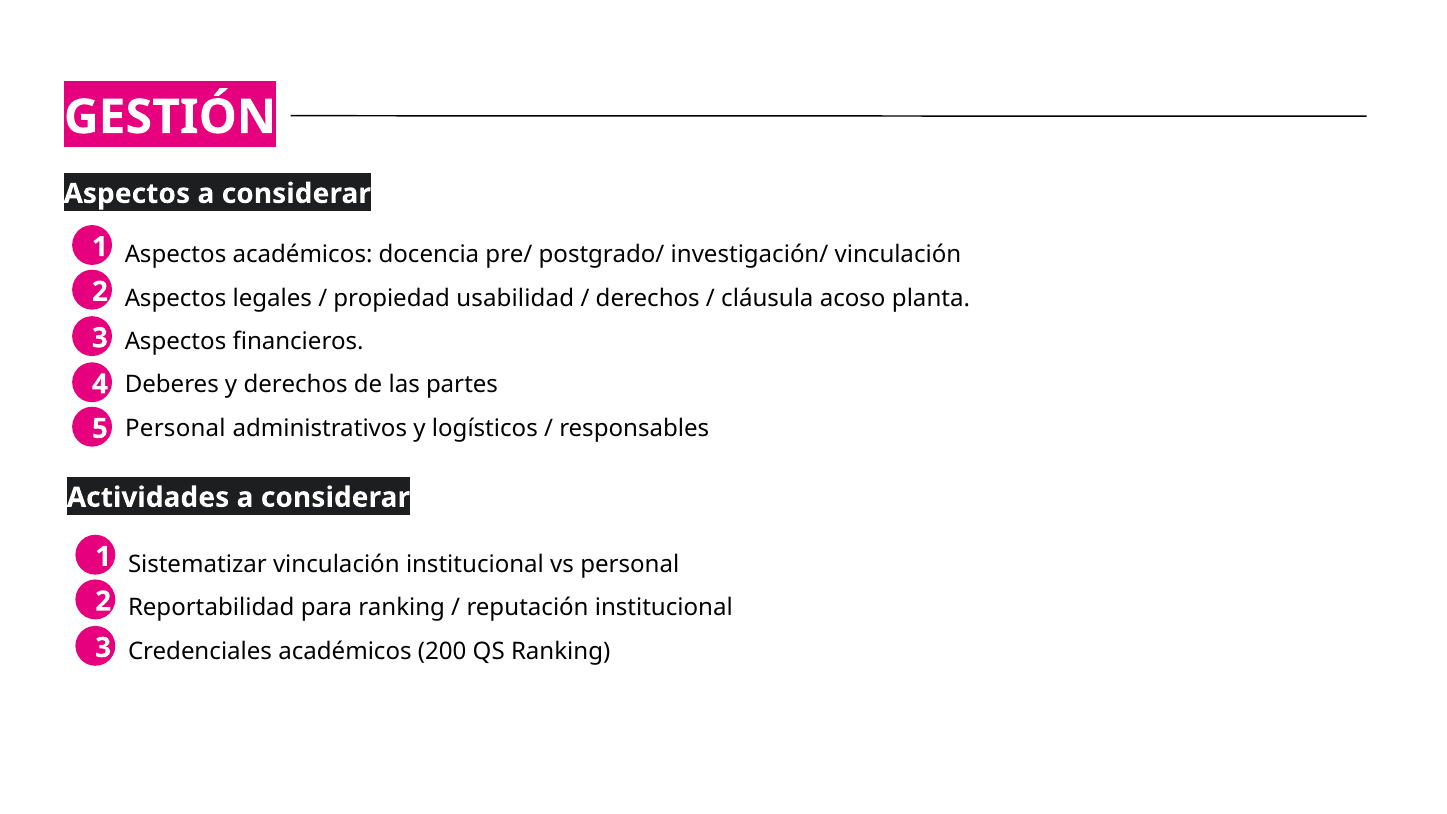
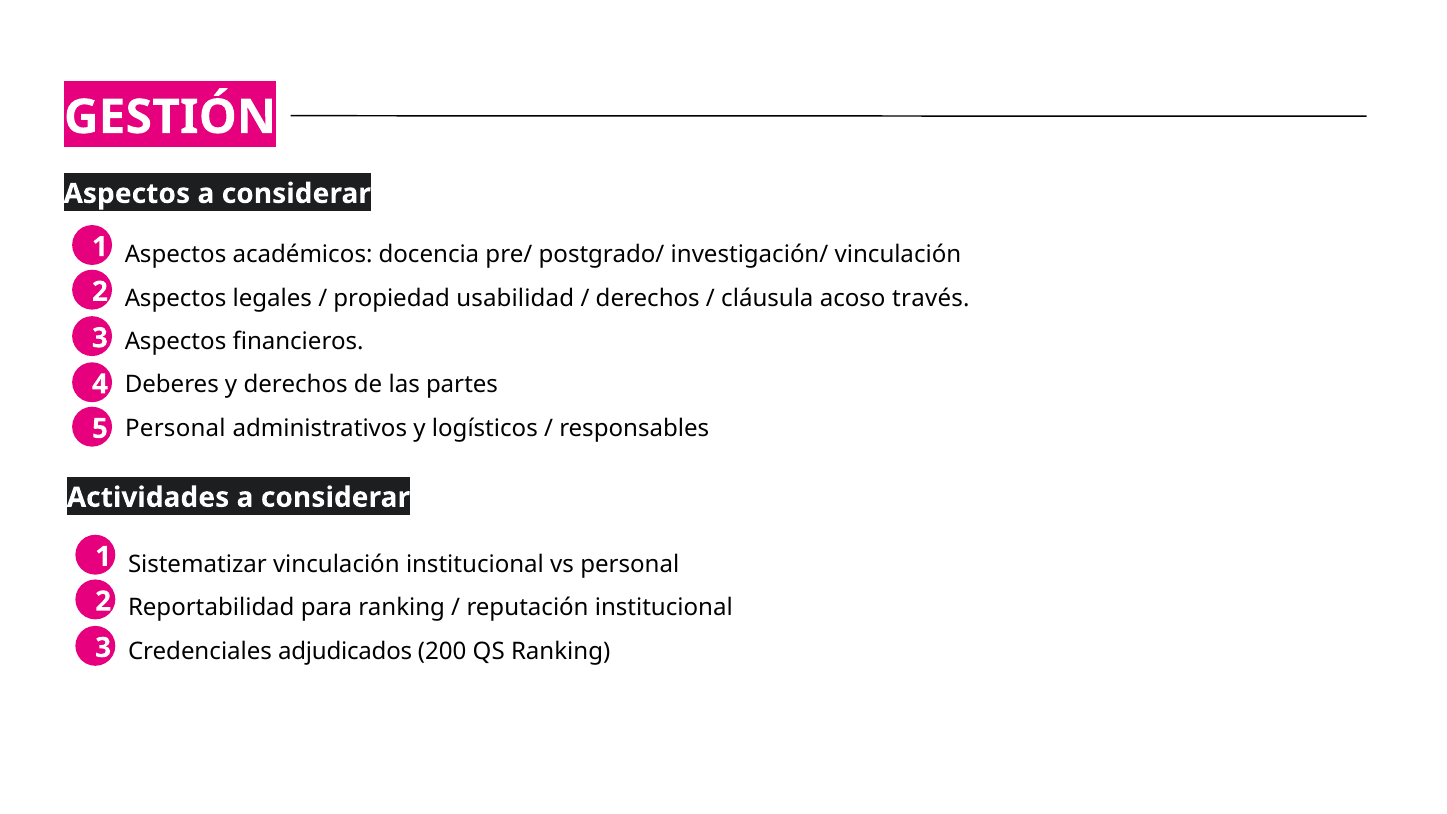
planta: planta -> través
Credenciales académicos: académicos -> adjudicados
